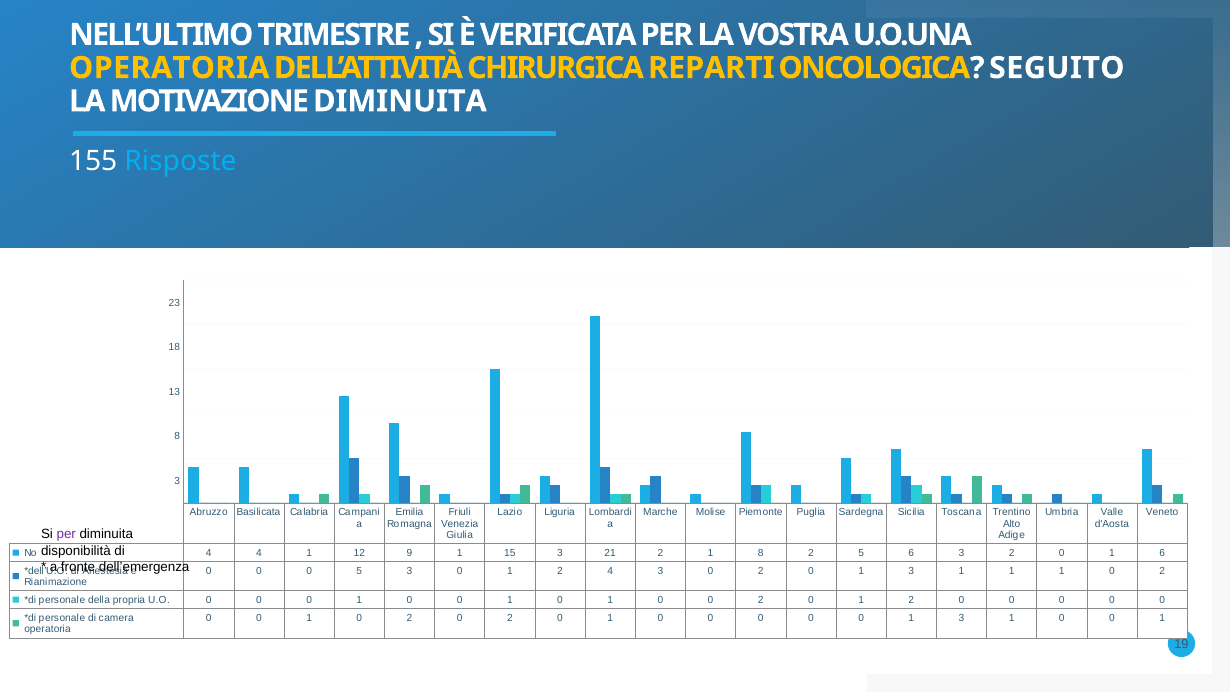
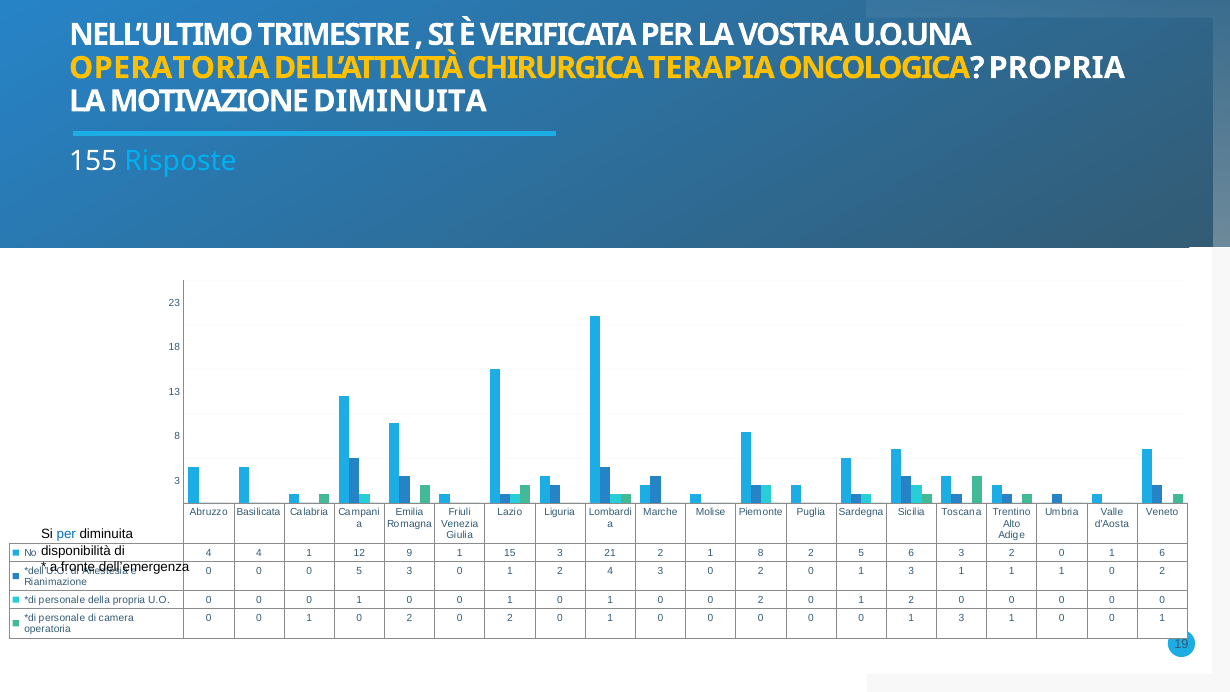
REPARTI: REPARTI -> TERAPIA
ONCOLOGICA SEGUITO: SEGUITO -> PROPRIA
per at (66, 534) colour: purple -> blue
